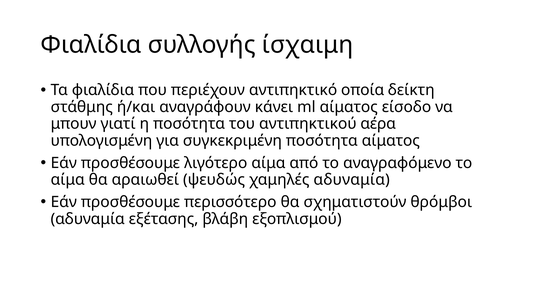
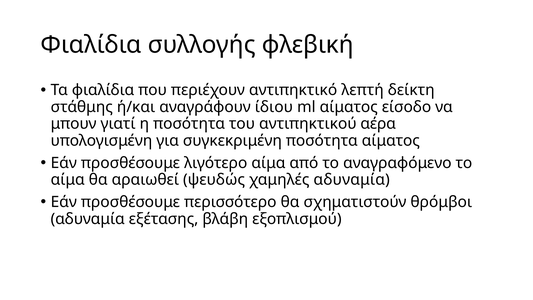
ίσχαιμη: ίσχαιμη -> φλεβική
οποία: οποία -> λεπτή
κάνει: κάνει -> ίδιου
